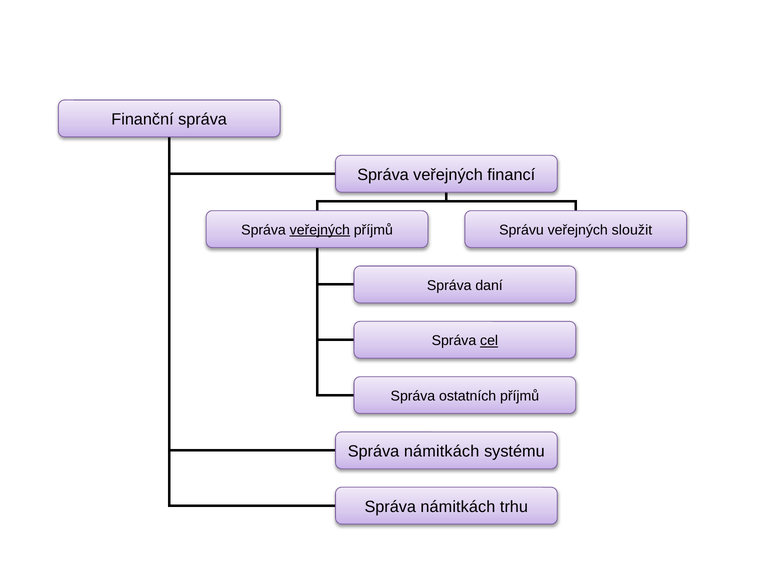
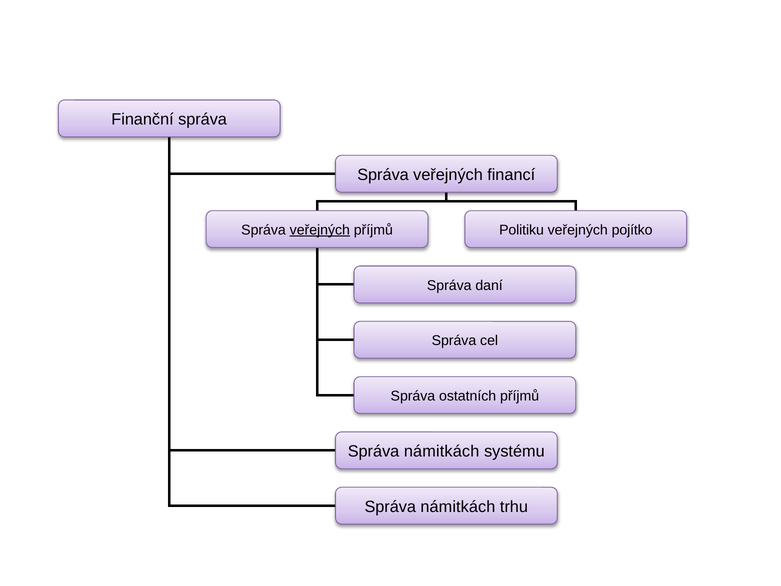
Správu: Správu -> Politiku
sloužit: sloužit -> pojítko
cel underline: present -> none
